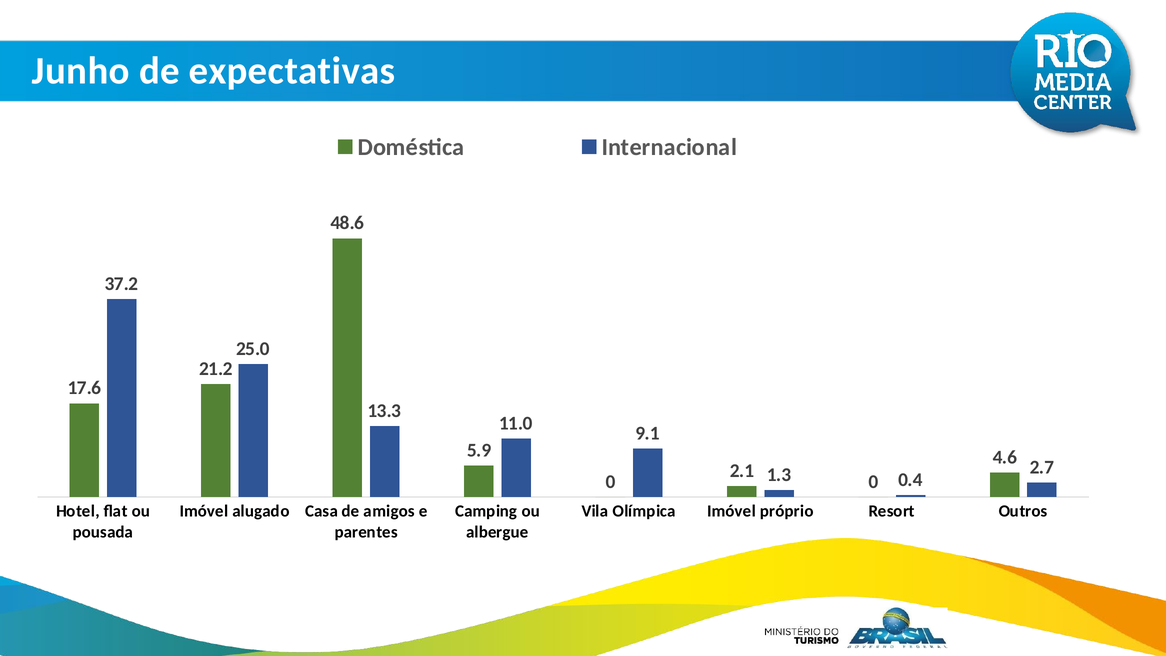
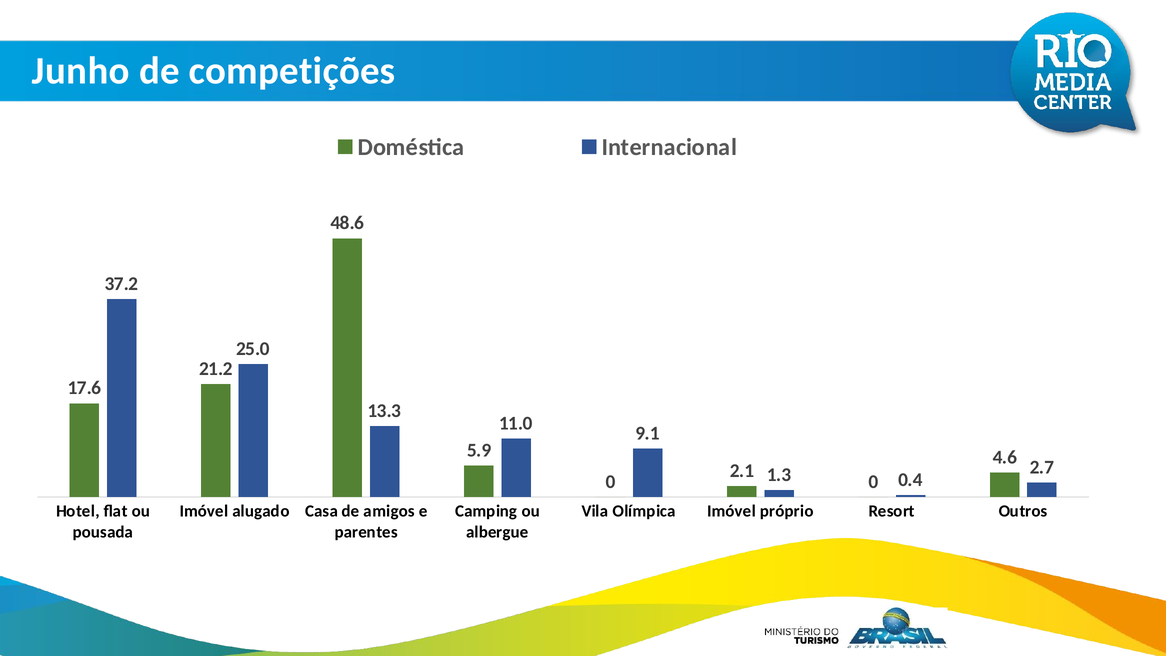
expectativas: expectativas -> competições
